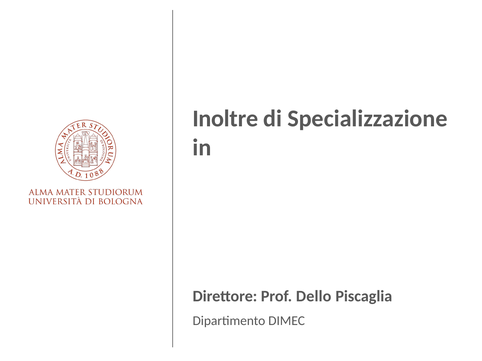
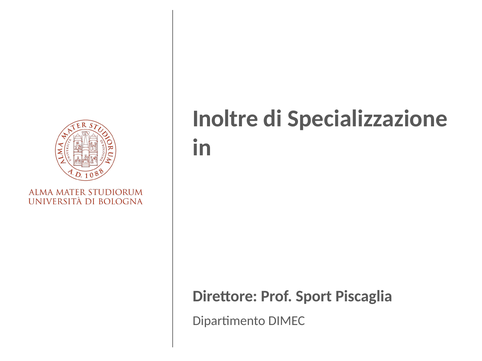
Dello: Dello -> Sport
